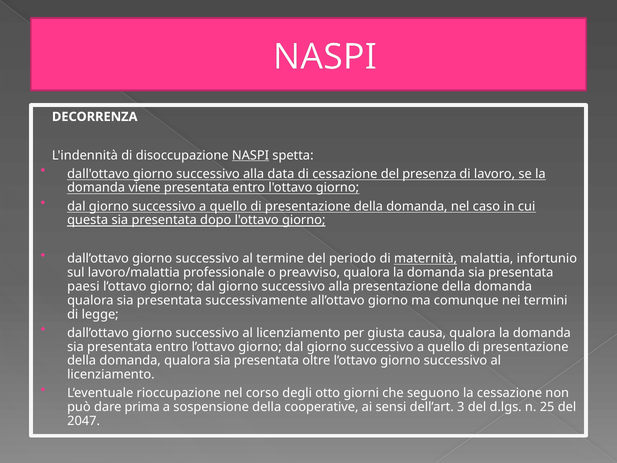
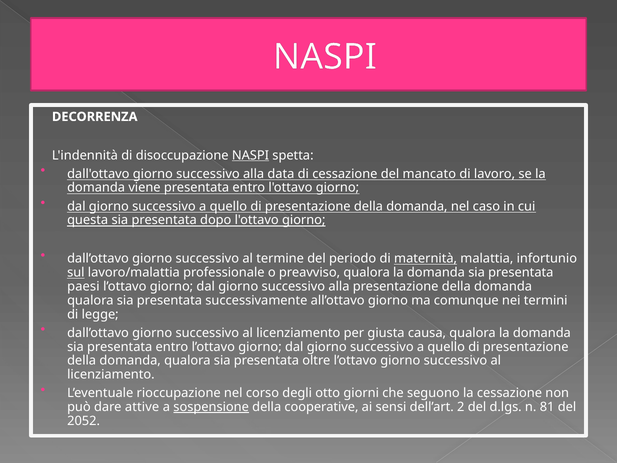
presenza: presenza -> mancato
sul underline: none -> present
prima: prima -> attive
sospensione underline: none -> present
3: 3 -> 2
25: 25 -> 81
2047: 2047 -> 2052
